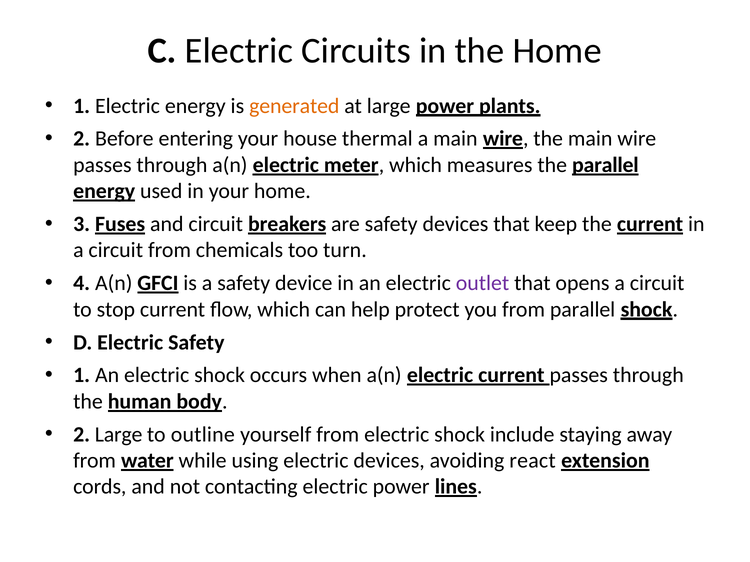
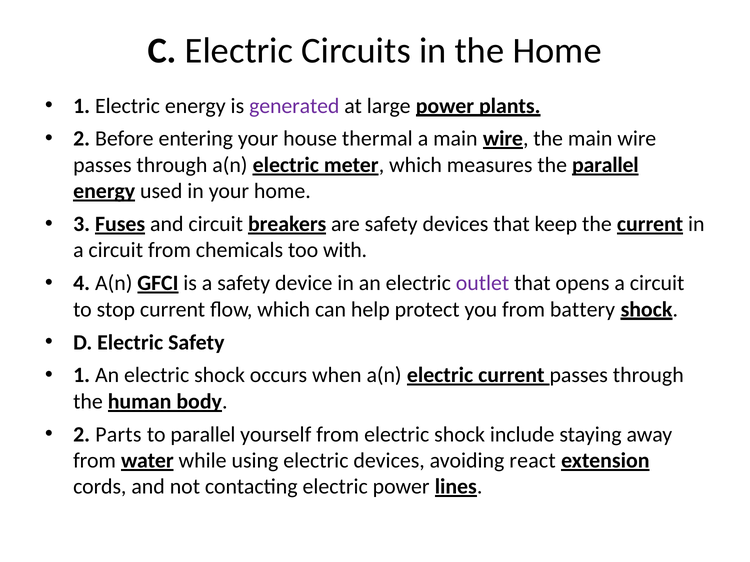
generated colour: orange -> purple
turn: turn -> with
from parallel: parallel -> battery
2 Large: Large -> Parts
to outline: outline -> parallel
